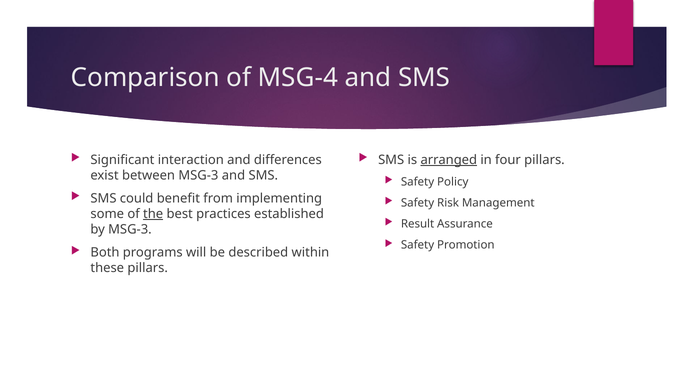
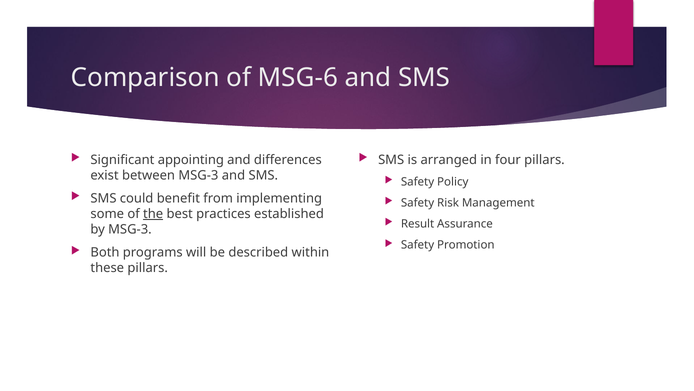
MSG-4: MSG-4 -> MSG-6
interaction: interaction -> appointing
arranged underline: present -> none
